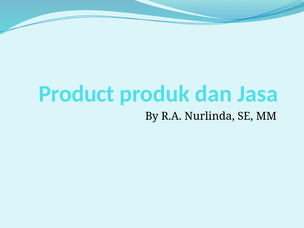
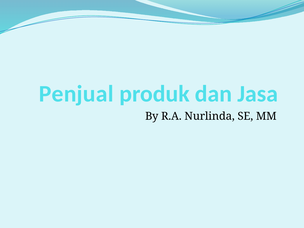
Product: Product -> Penjual
